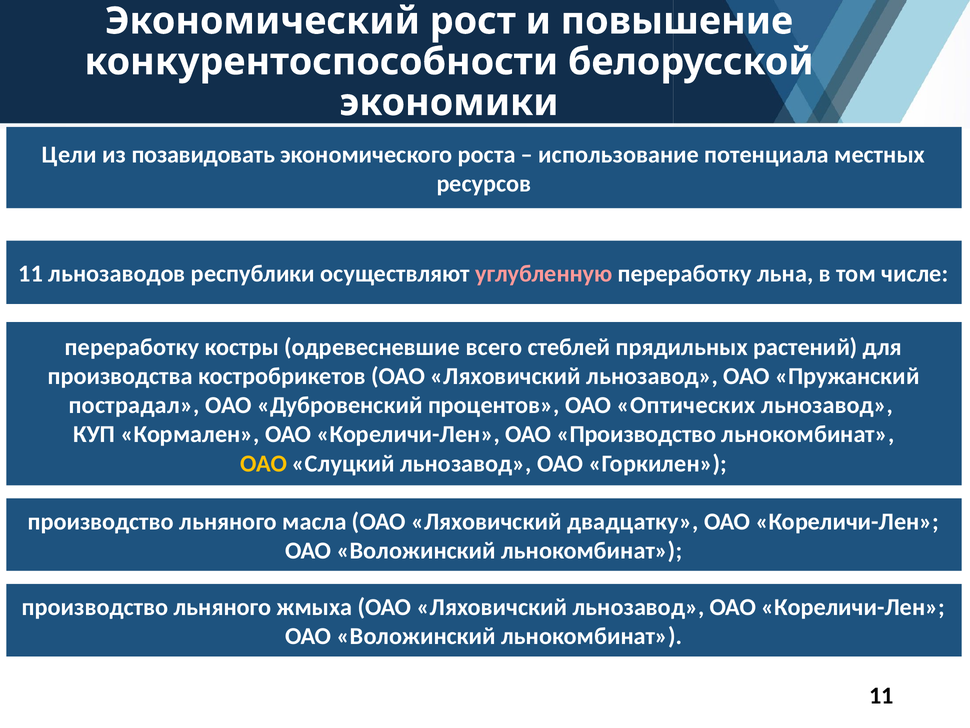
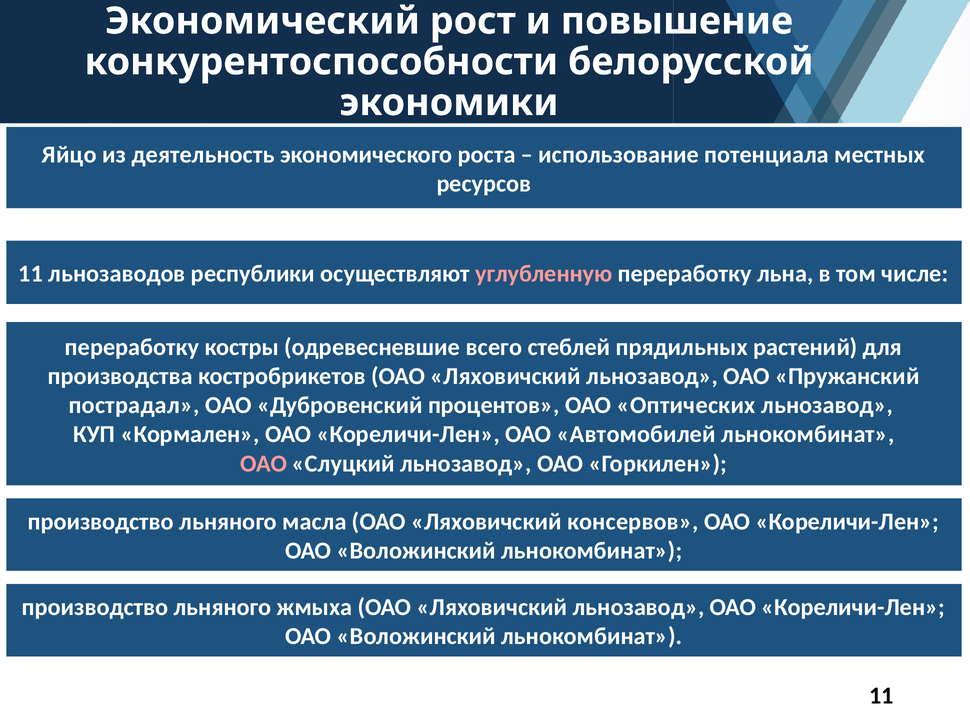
Цели: Цели -> Яйцо
позавидовать: позавидовать -> деятельность
ОАО Производство: Производство -> Автомобилей
ОАО at (264, 463) colour: yellow -> pink
двадцатку: двадцатку -> консервов
